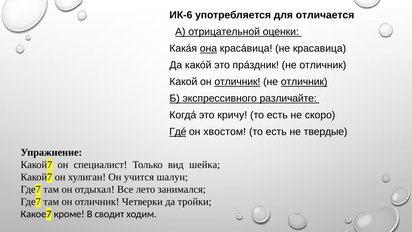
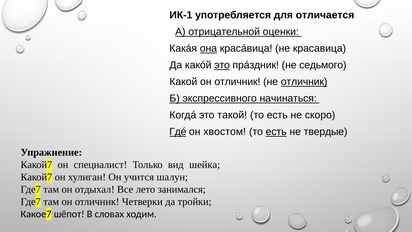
ИК-6: ИК-6 -> ИК-1
это at (222, 65) underline: none -> present
прáздник не отличник: отличник -> седьмого
отличник at (237, 82) underline: present -> none
различайте: различайте -> начинаться
кричу: кричу -> такой
есть at (276, 132) underline: none -> present
кроме: кроме -> шёпот
сводит: сводит -> словах
